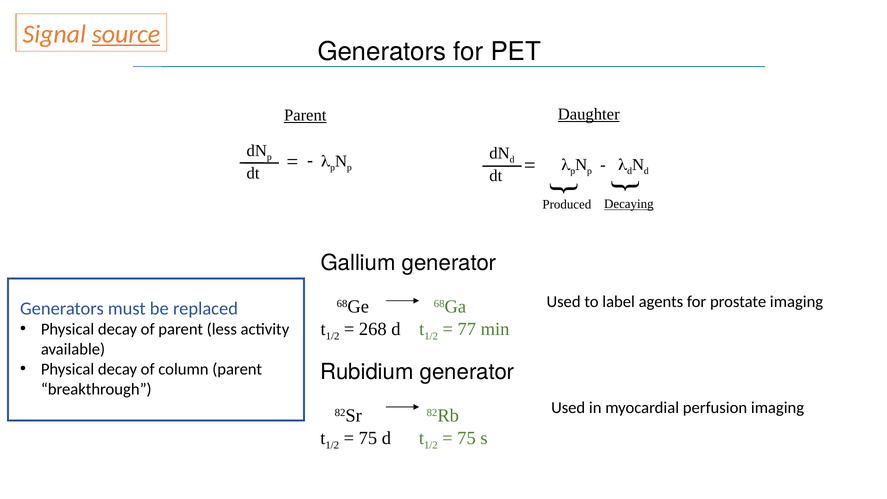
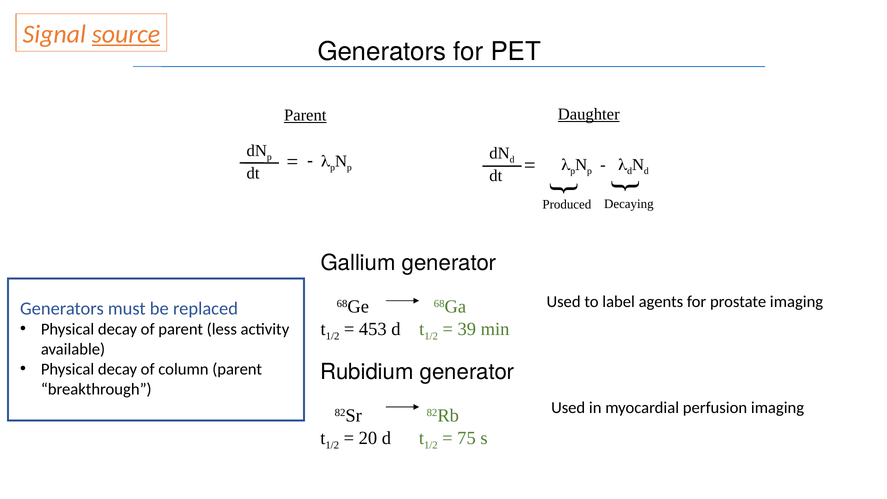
Decaying underline: present -> none
268: 268 -> 453
77: 77 -> 39
75 at (368, 438): 75 -> 20
